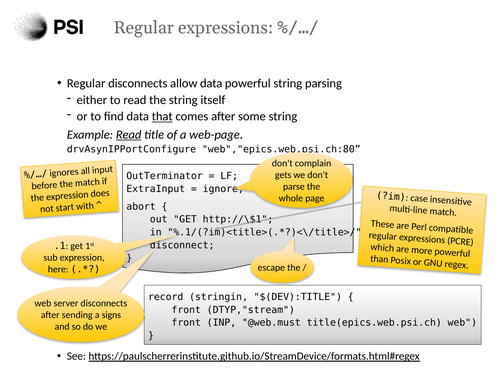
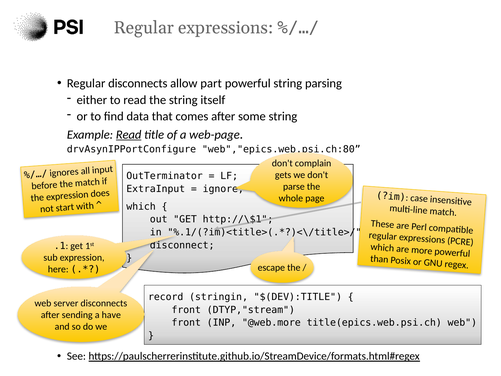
allow data: data -> part
that underline: present -> none
abort at (141, 206): abort -> which
signs: signs -> have
@web.must: @web.must -> @web.more
